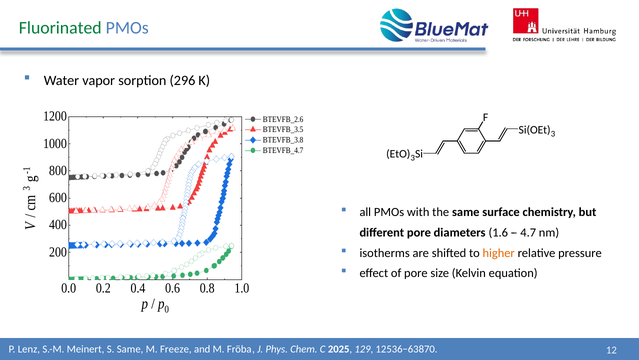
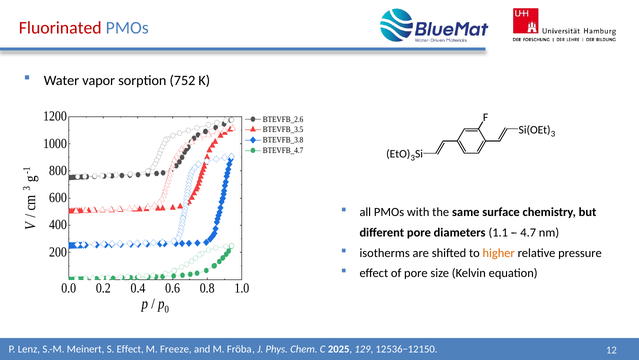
Fluorinated colour: green -> red
296: 296 -> 752
1.6: 1.6 -> 1.1
S Same: Same -> Effect
12536−63870: 12536−63870 -> 12536−12150
